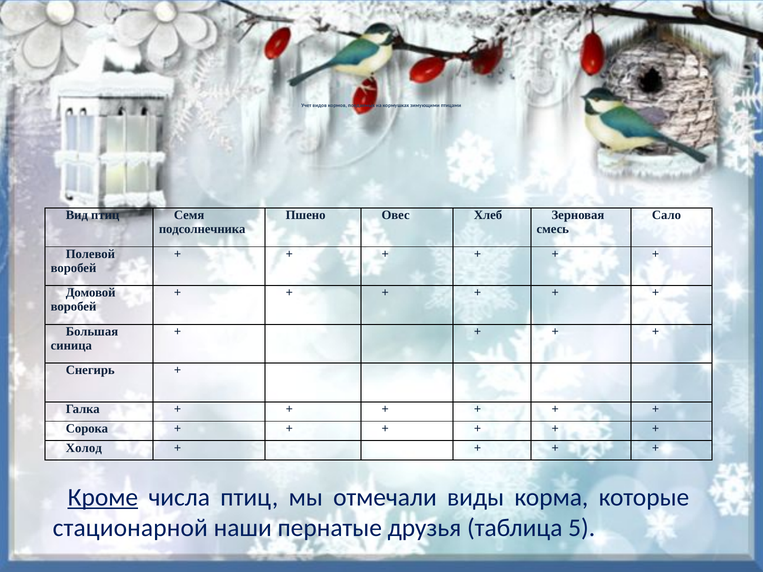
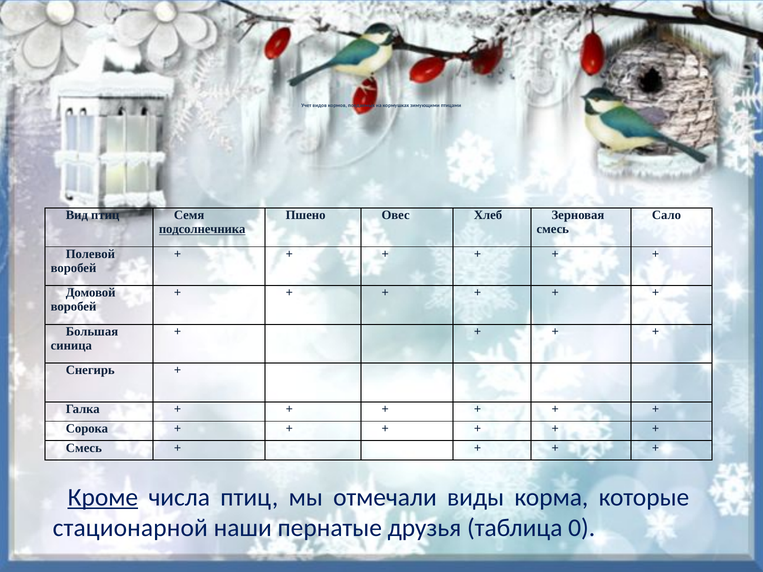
подсолнечника underline: none -> present
Холод at (84, 448): Холод -> Смесь
5: 5 -> 0
